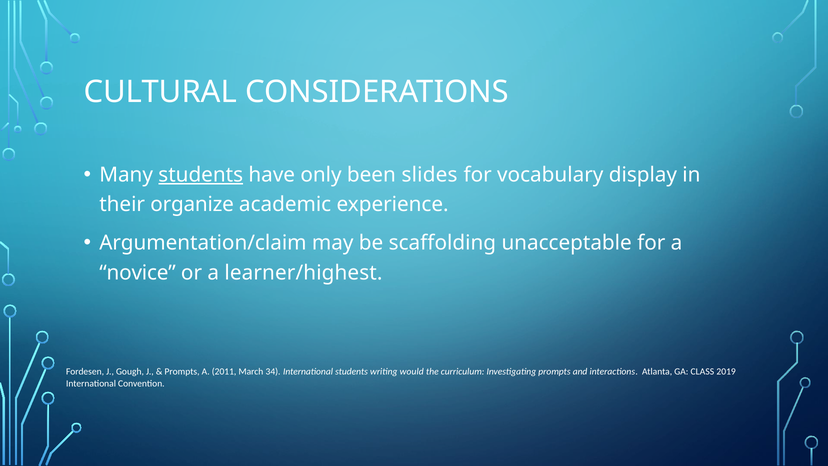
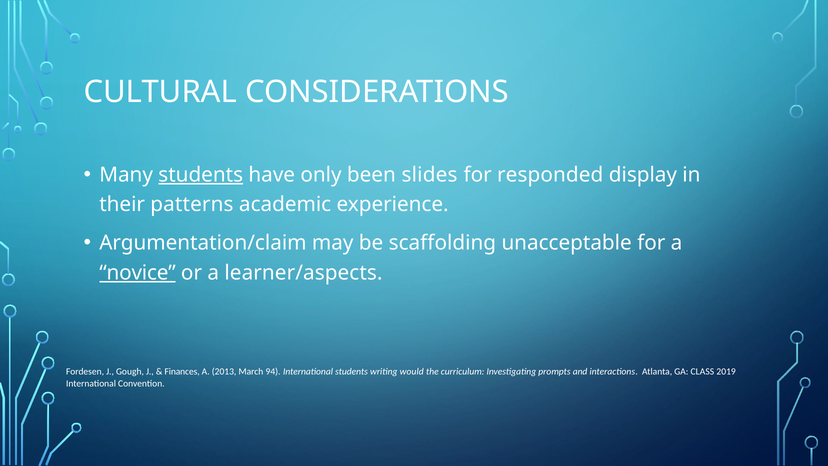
vocabulary: vocabulary -> responded
organize: organize -> patterns
novice underline: none -> present
learner/highest: learner/highest -> learner/aspects
Prompts at (182, 371): Prompts -> Finances
2011: 2011 -> 2013
34: 34 -> 94
